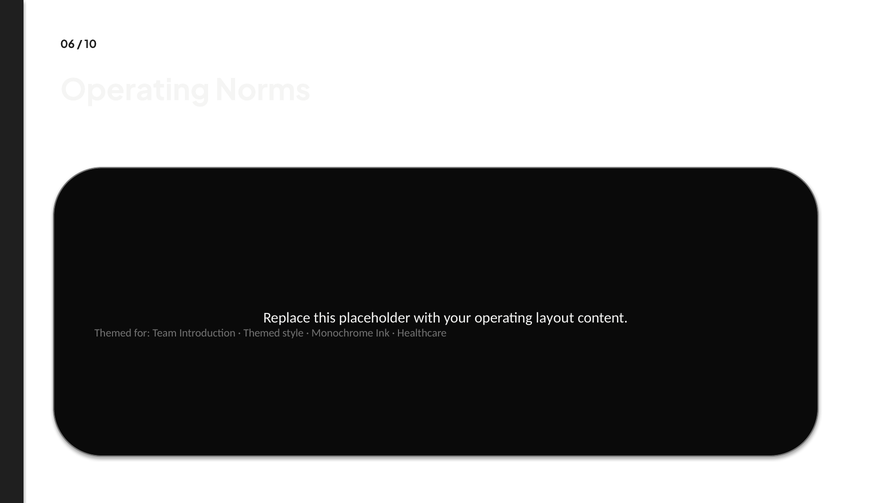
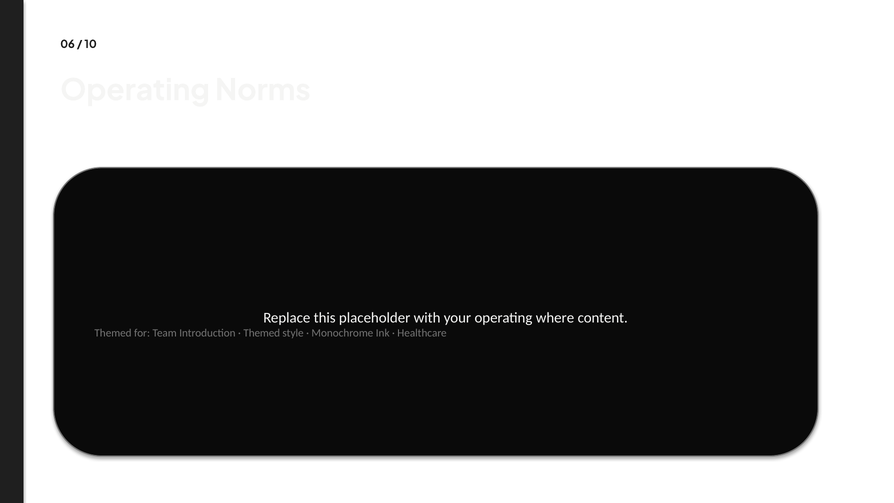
layout: layout -> where
